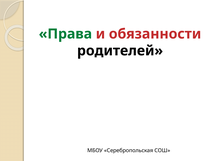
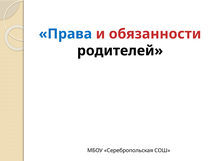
Права colour: green -> blue
